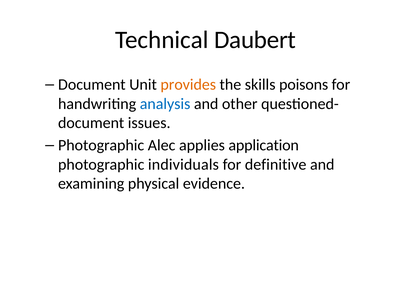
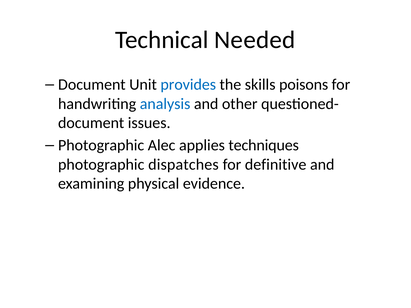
Daubert: Daubert -> Needed
provides colour: orange -> blue
application: application -> techniques
individuals: individuals -> dispatches
